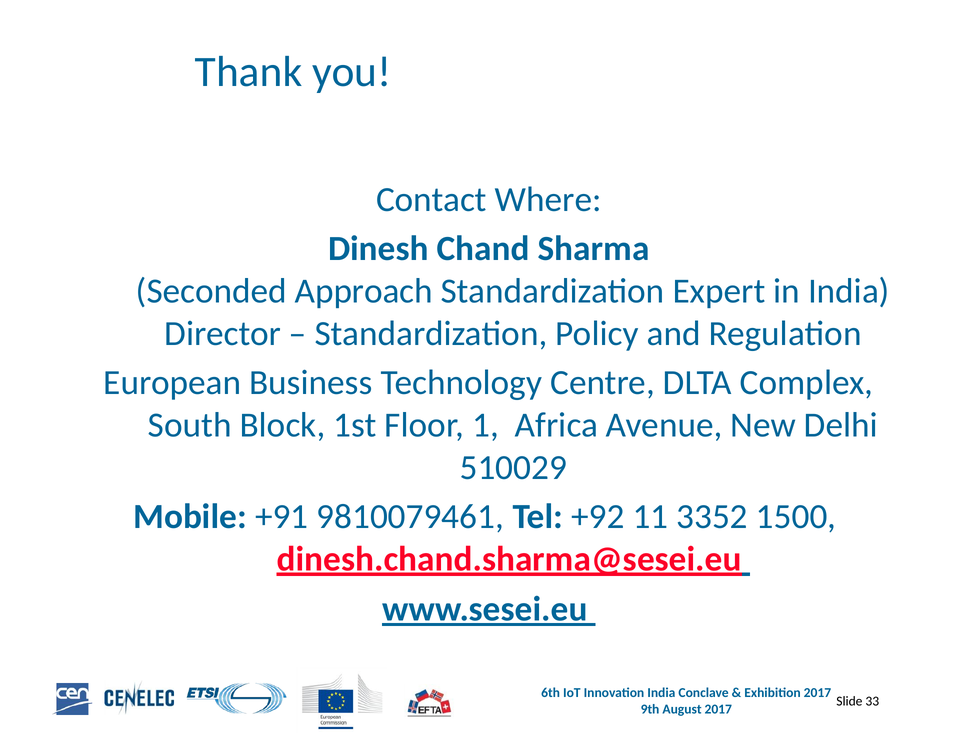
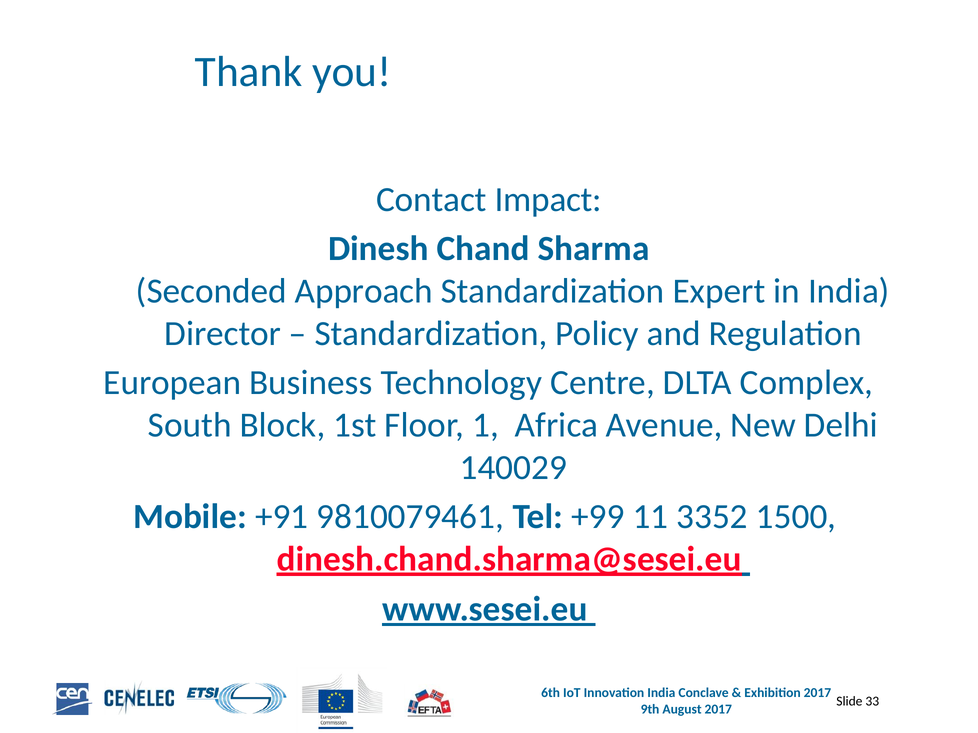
Where: Where -> Impact
510029: 510029 -> 140029
+92: +92 -> +99
